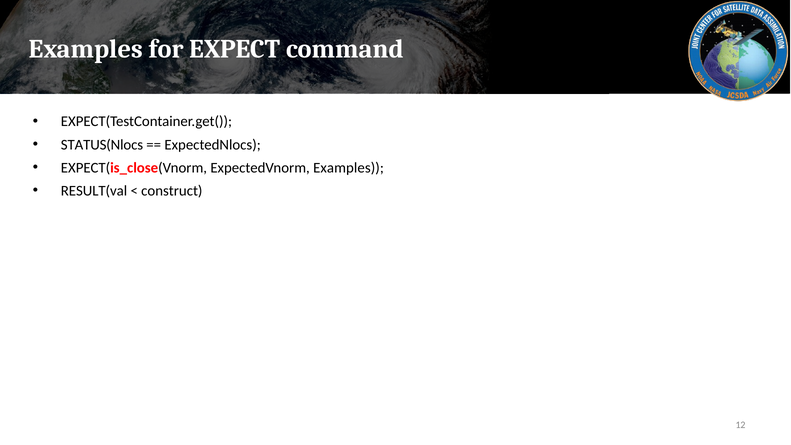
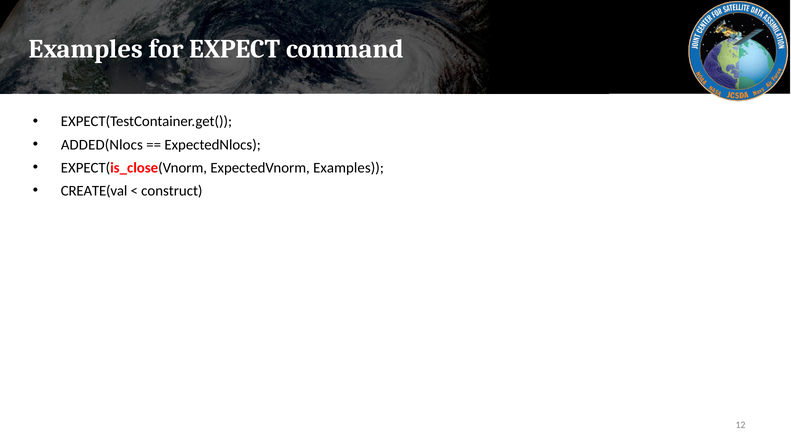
STATUS(Nlocs: STATUS(Nlocs -> ADDED(Nlocs
RESULT(val: RESULT(val -> CREATE(val
